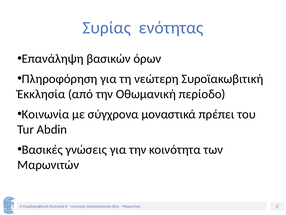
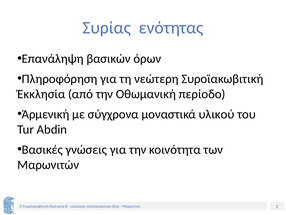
Κοινωνία: Κοινωνία -> Ἀρμενική
πρέπει: πρέπει -> υλικού
